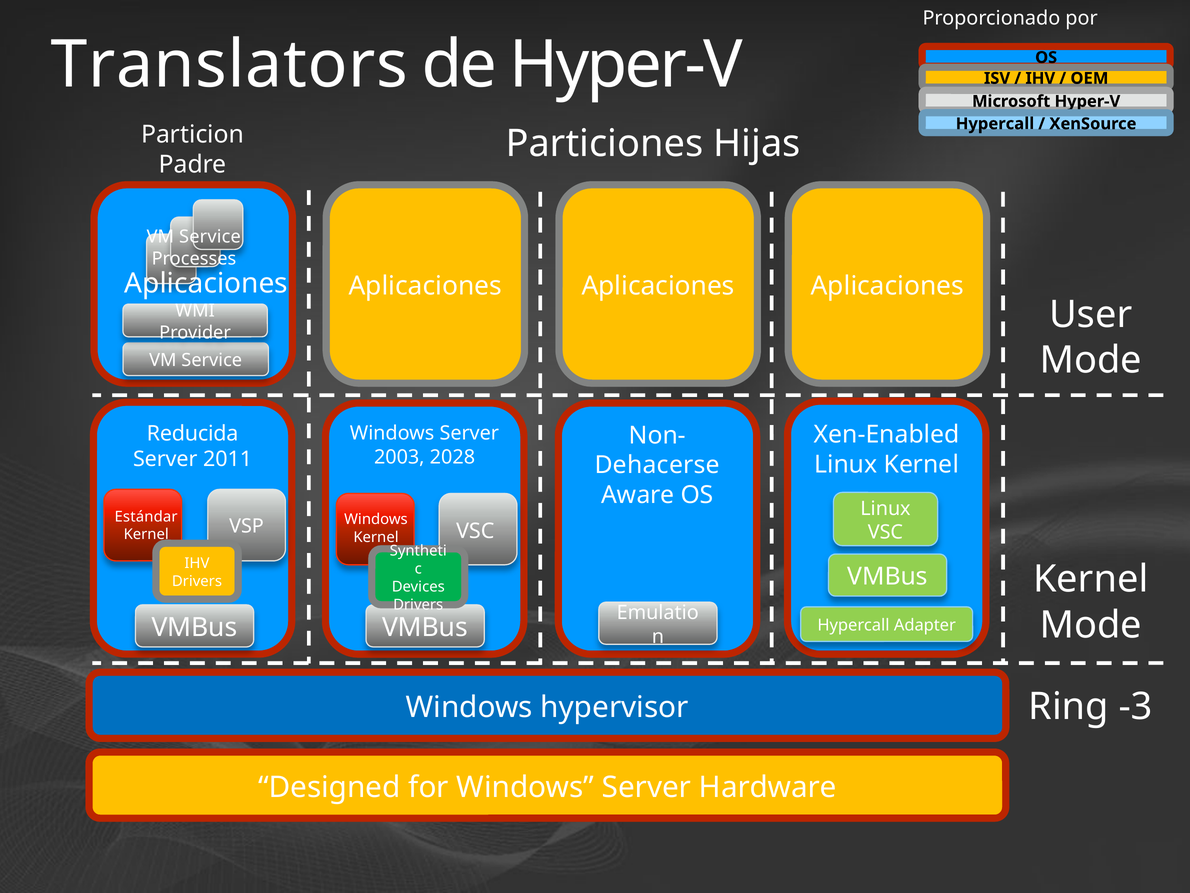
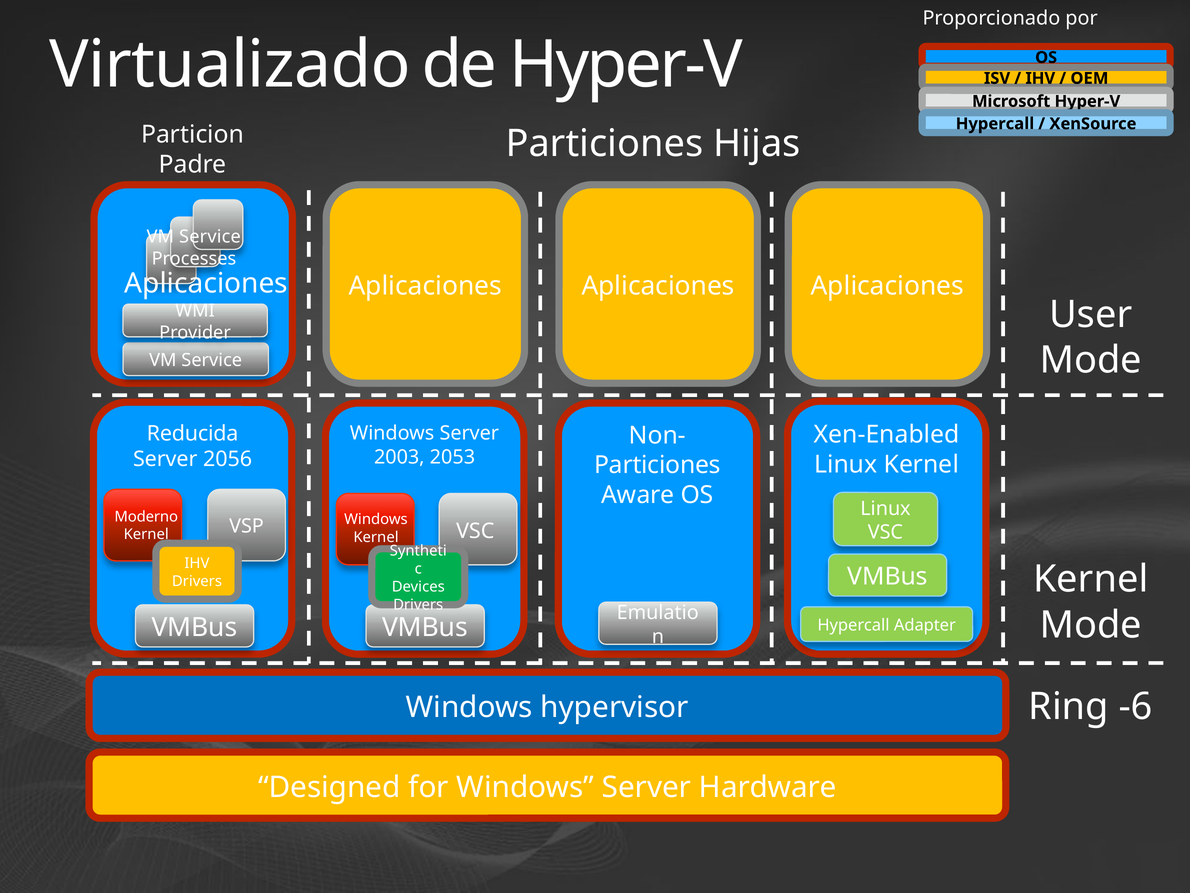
Translators: Translators -> Virtualizado
2028: 2028 -> 2053
2011: 2011 -> 2056
Dehacerse at (657, 465): Dehacerse -> Particiones
Estándar: Estándar -> Moderno
-3: -3 -> -6
